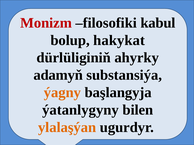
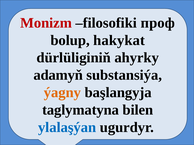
kabul: kabul -> проф
ýatanlygyny: ýatanlygyny -> taglymatyna
ylalaşýan colour: orange -> blue
